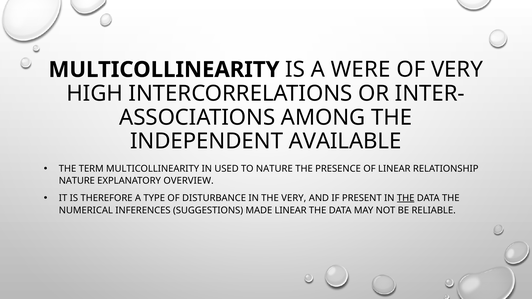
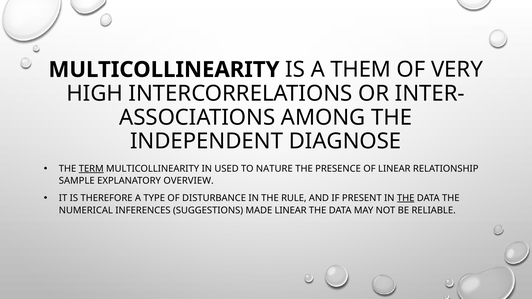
WERE: WERE -> THEM
AVAILABLE: AVAILABLE -> DIAGNOSE
TERM underline: none -> present
NATURE at (77, 181): NATURE -> SAMPLE
THE VERY: VERY -> RULE
